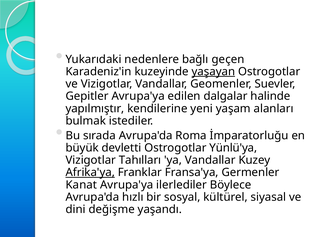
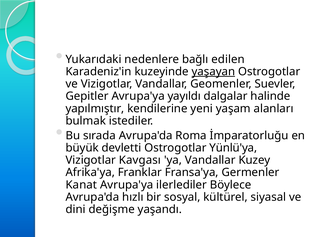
geçen: geçen -> edilen
edilen: edilen -> yayıldı
Tahılları: Tahılları -> Kavgası
Afrika'ya underline: present -> none
